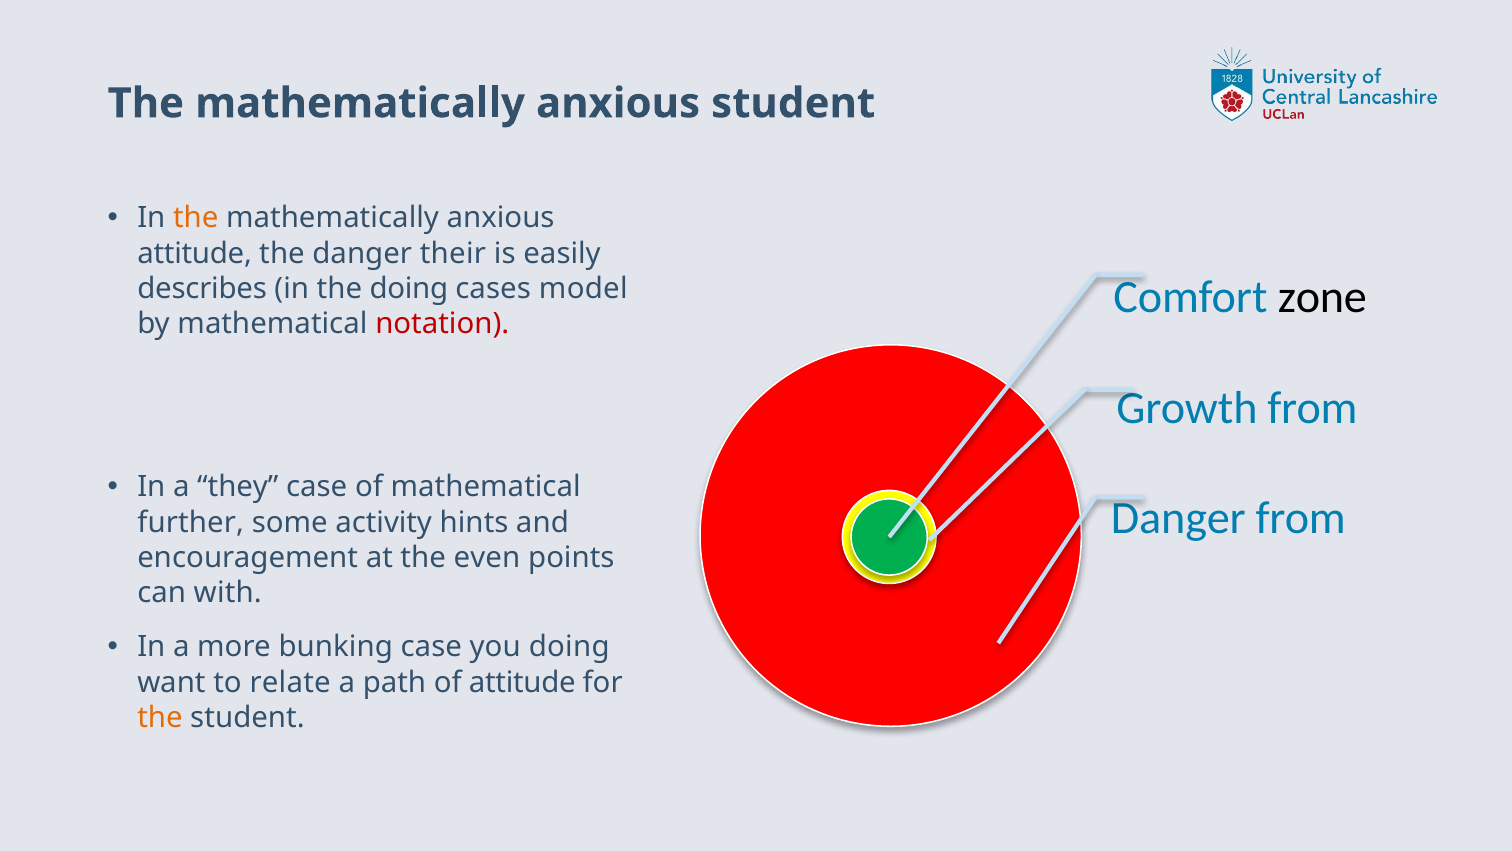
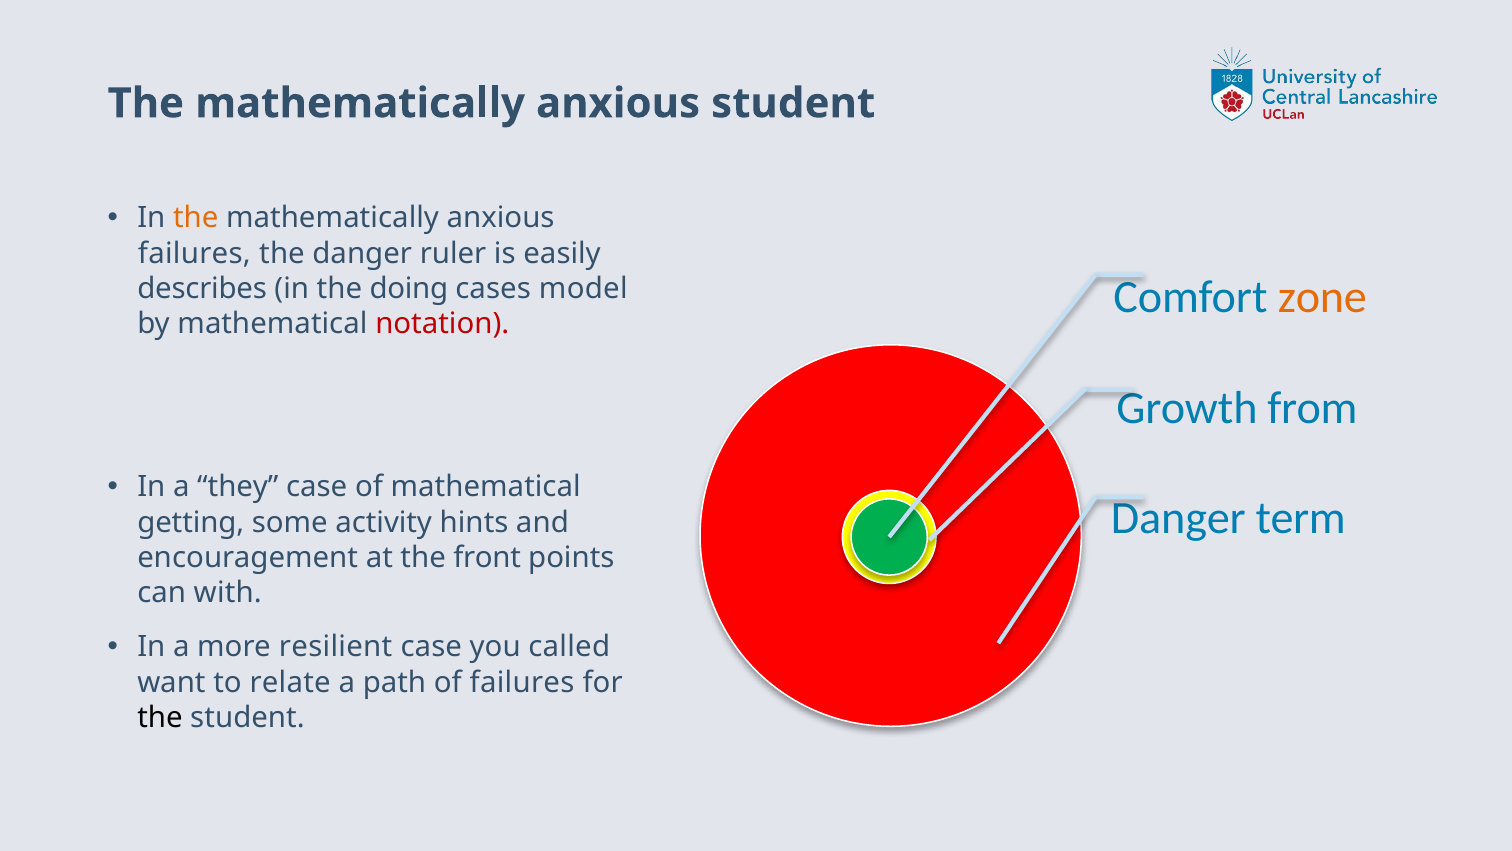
attitude at (195, 253): attitude -> failures
their: their -> ruler
zone colour: black -> orange
Danger from: from -> term
further: further -> getting
even: even -> front
bunking: bunking -> resilient
you doing: doing -> called
of attitude: attitude -> failures
the at (160, 717) colour: orange -> black
